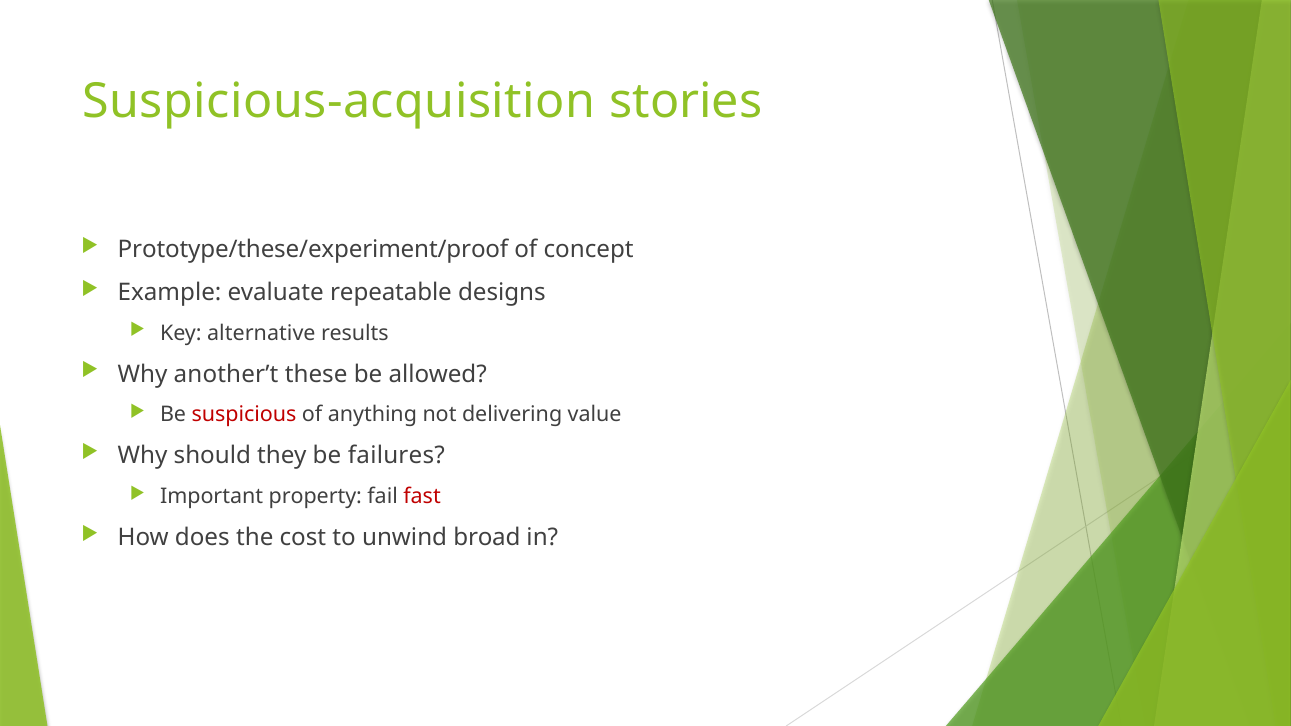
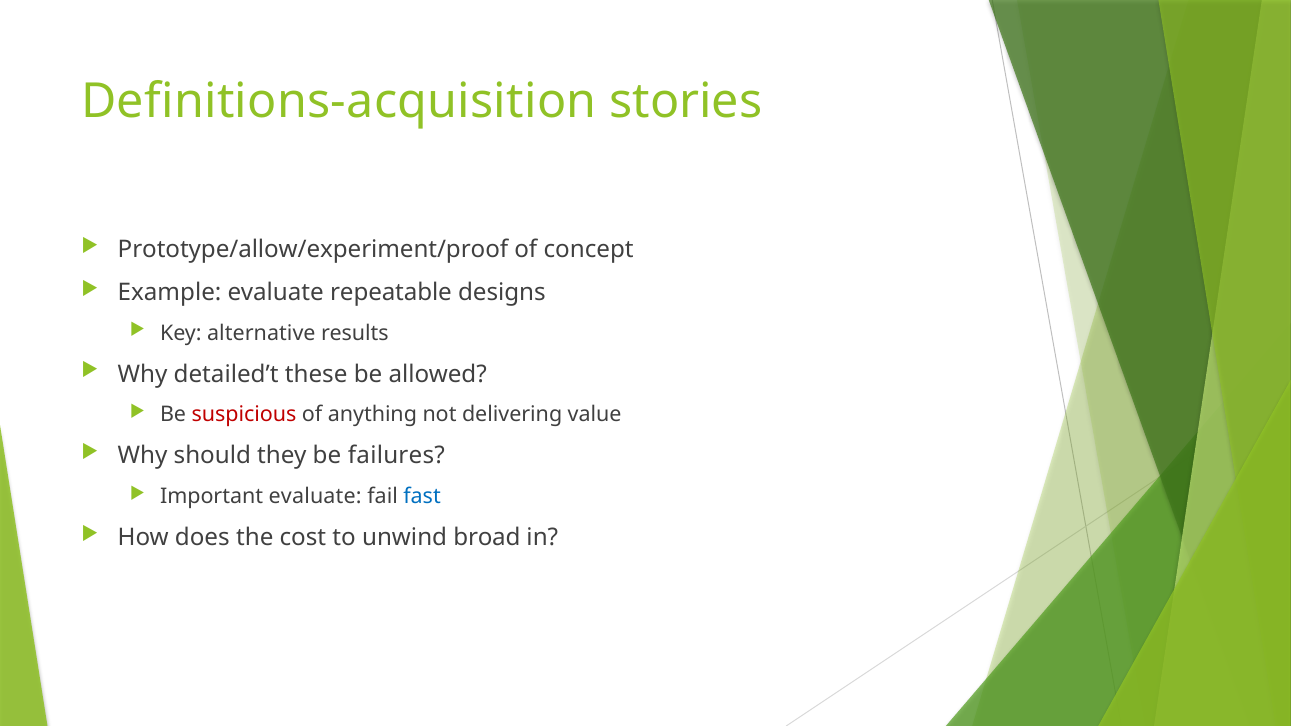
Suspicious-acquisition: Suspicious-acquisition -> Definitions-acquisition
Prototype/these/experiment/proof: Prototype/these/experiment/proof -> Prototype/allow/experiment/proof
another’t: another’t -> detailed’t
Important property: property -> evaluate
fast colour: red -> blue
